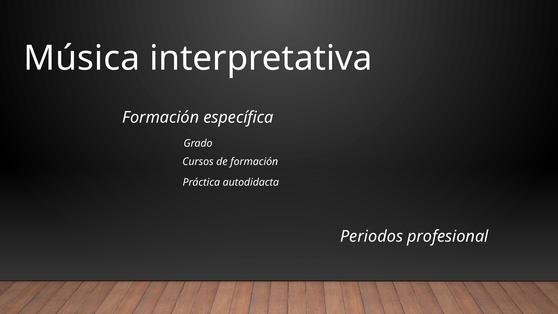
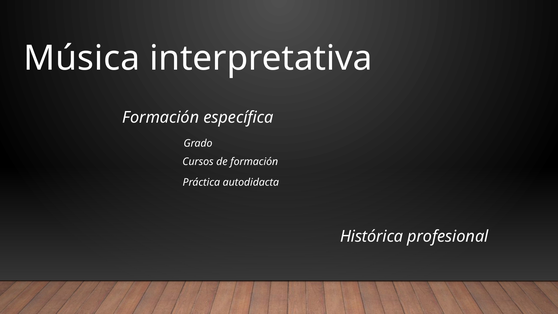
Periodos: Periodos -> Histórica
